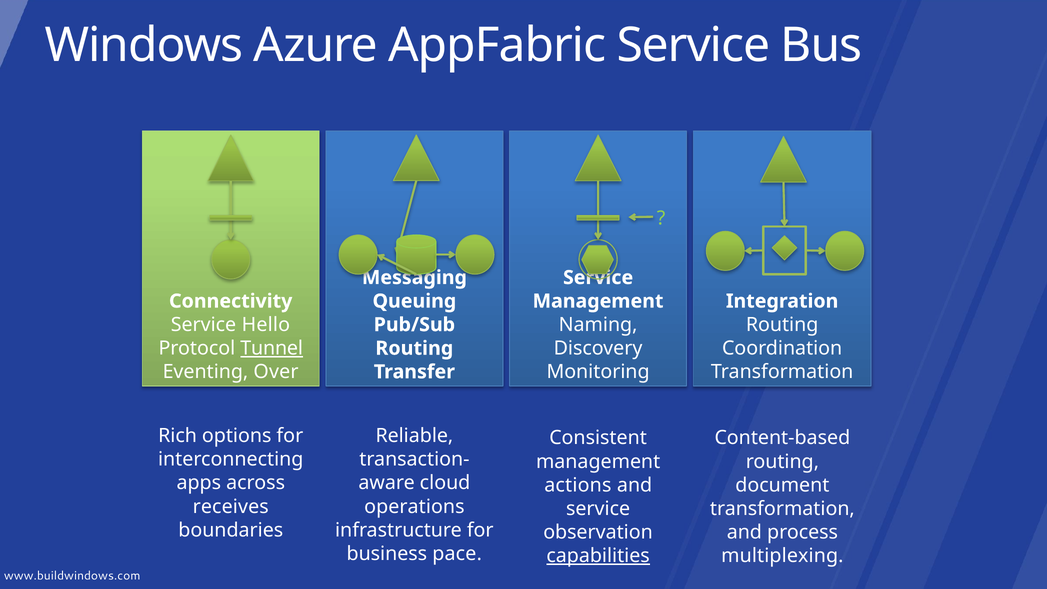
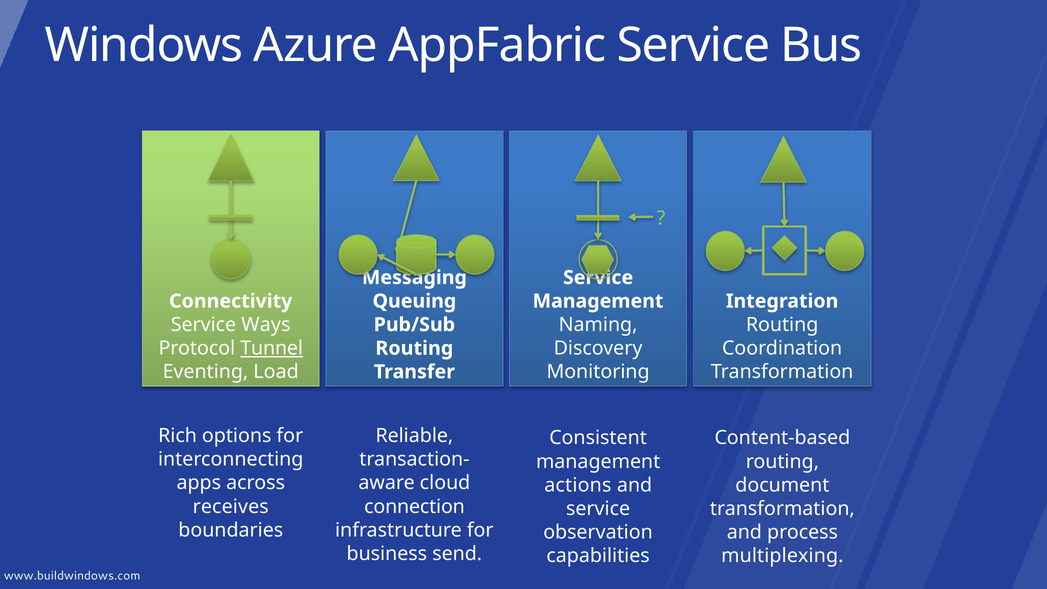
Hello: Hello -> Ways
Over: Over -> Load
operations: operations -> connection
pace: pace -> send
capabilities underline: present -> none
